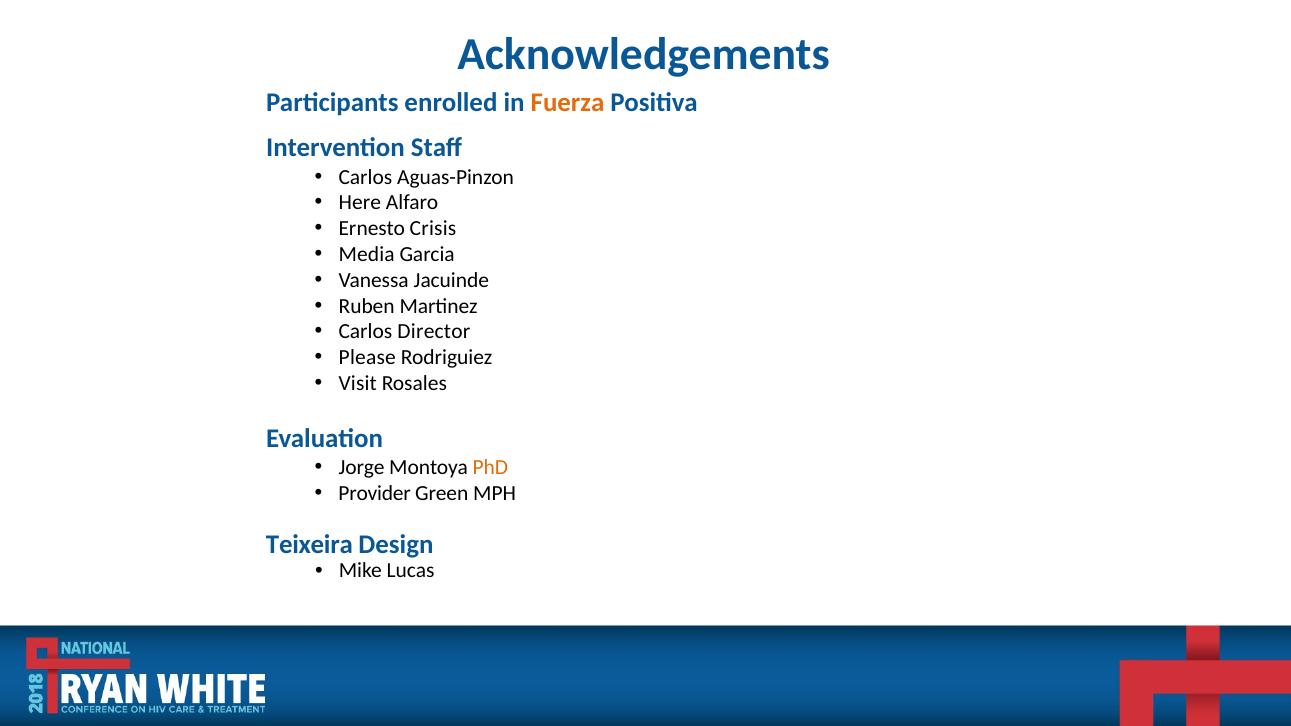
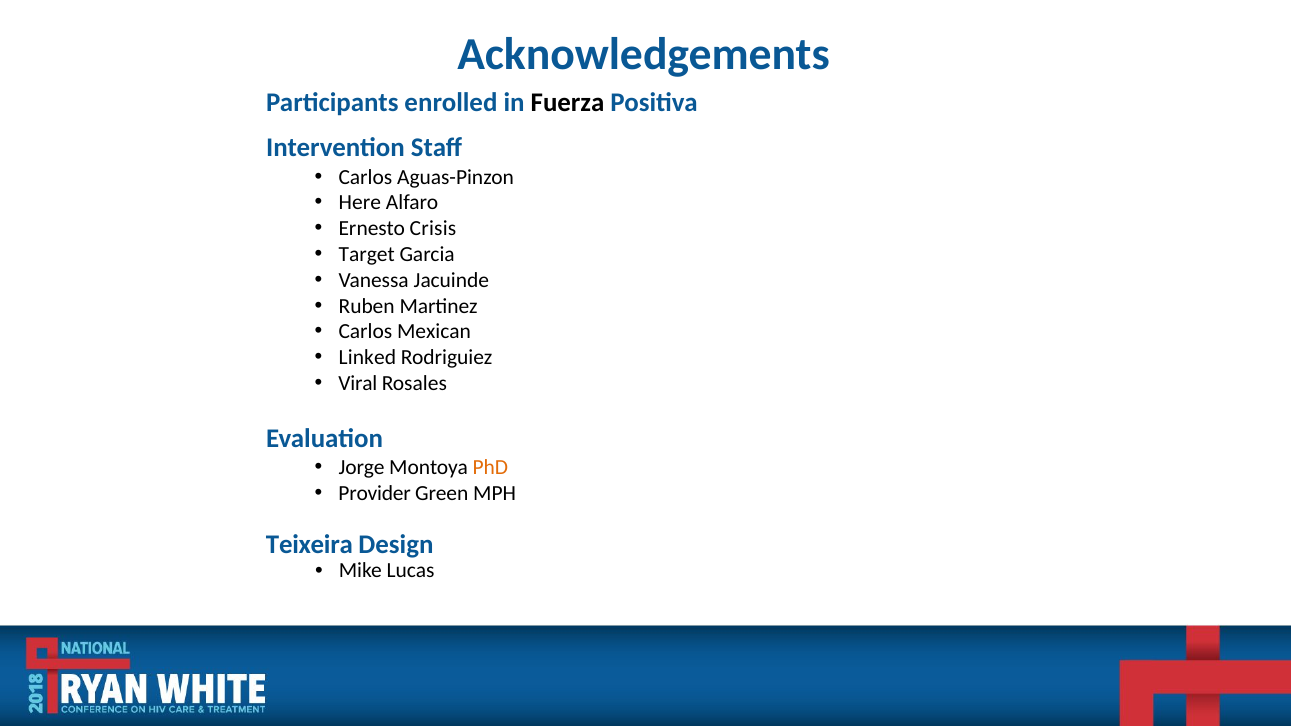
Fuerza colour: orange -> black
Media: Media -> Target
Director: Director -> Mexican
Please: Please -> Linked
Visit: Visit -> Viral
